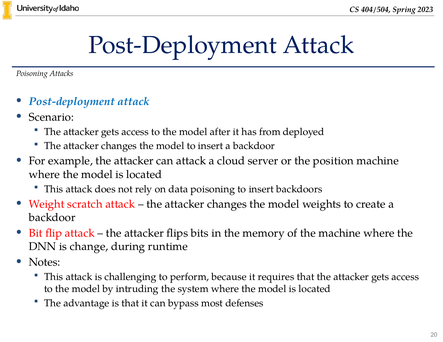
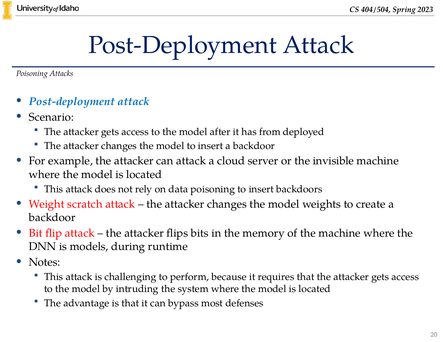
position: position -> invisible
change: change -> models
